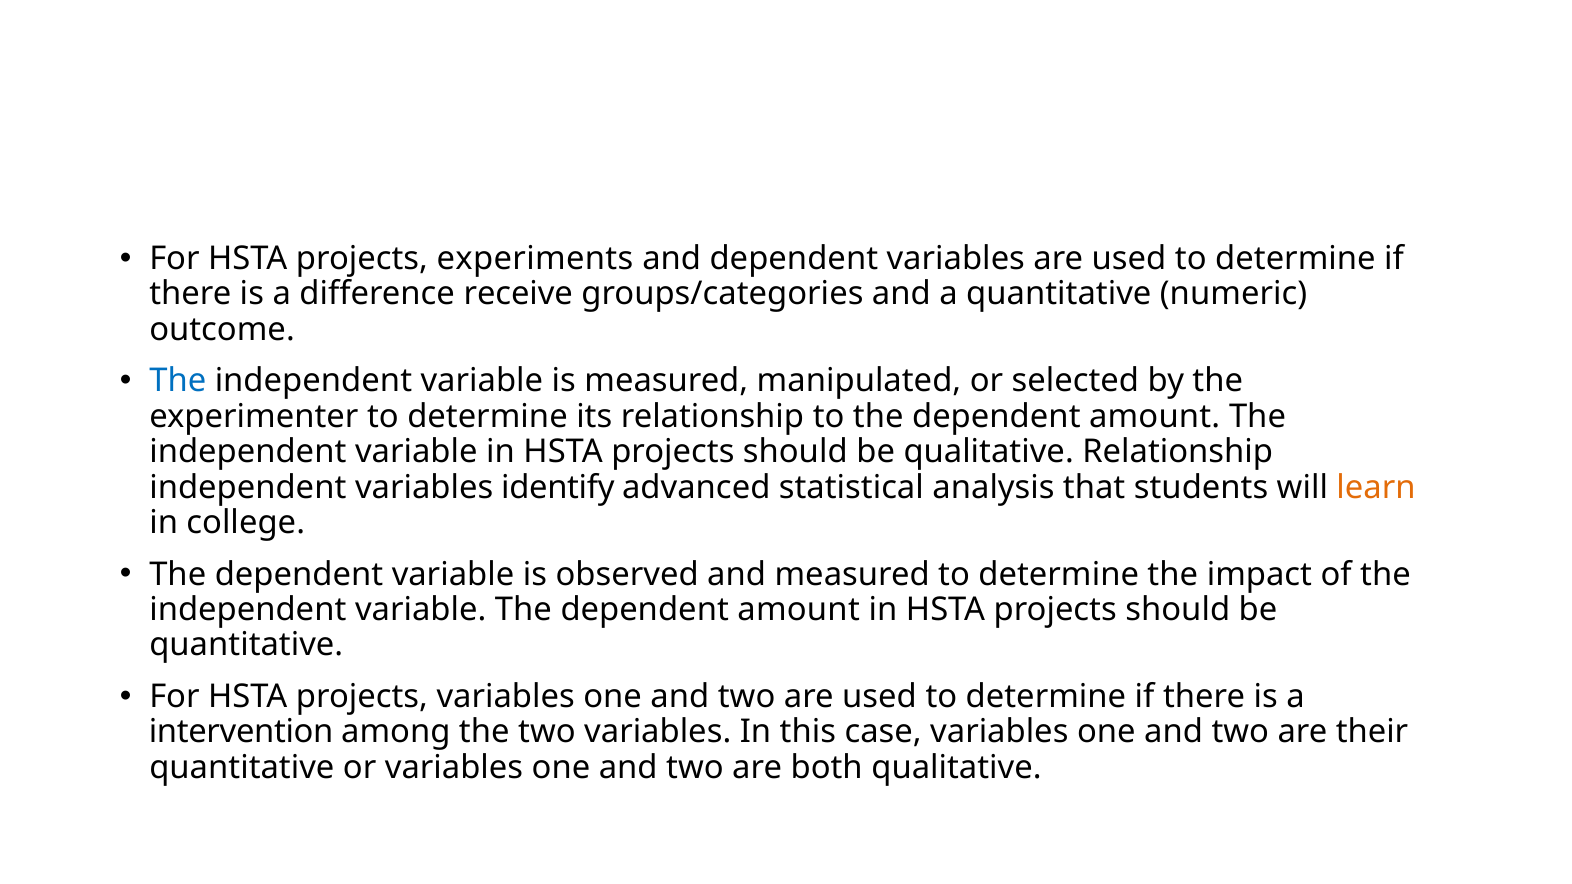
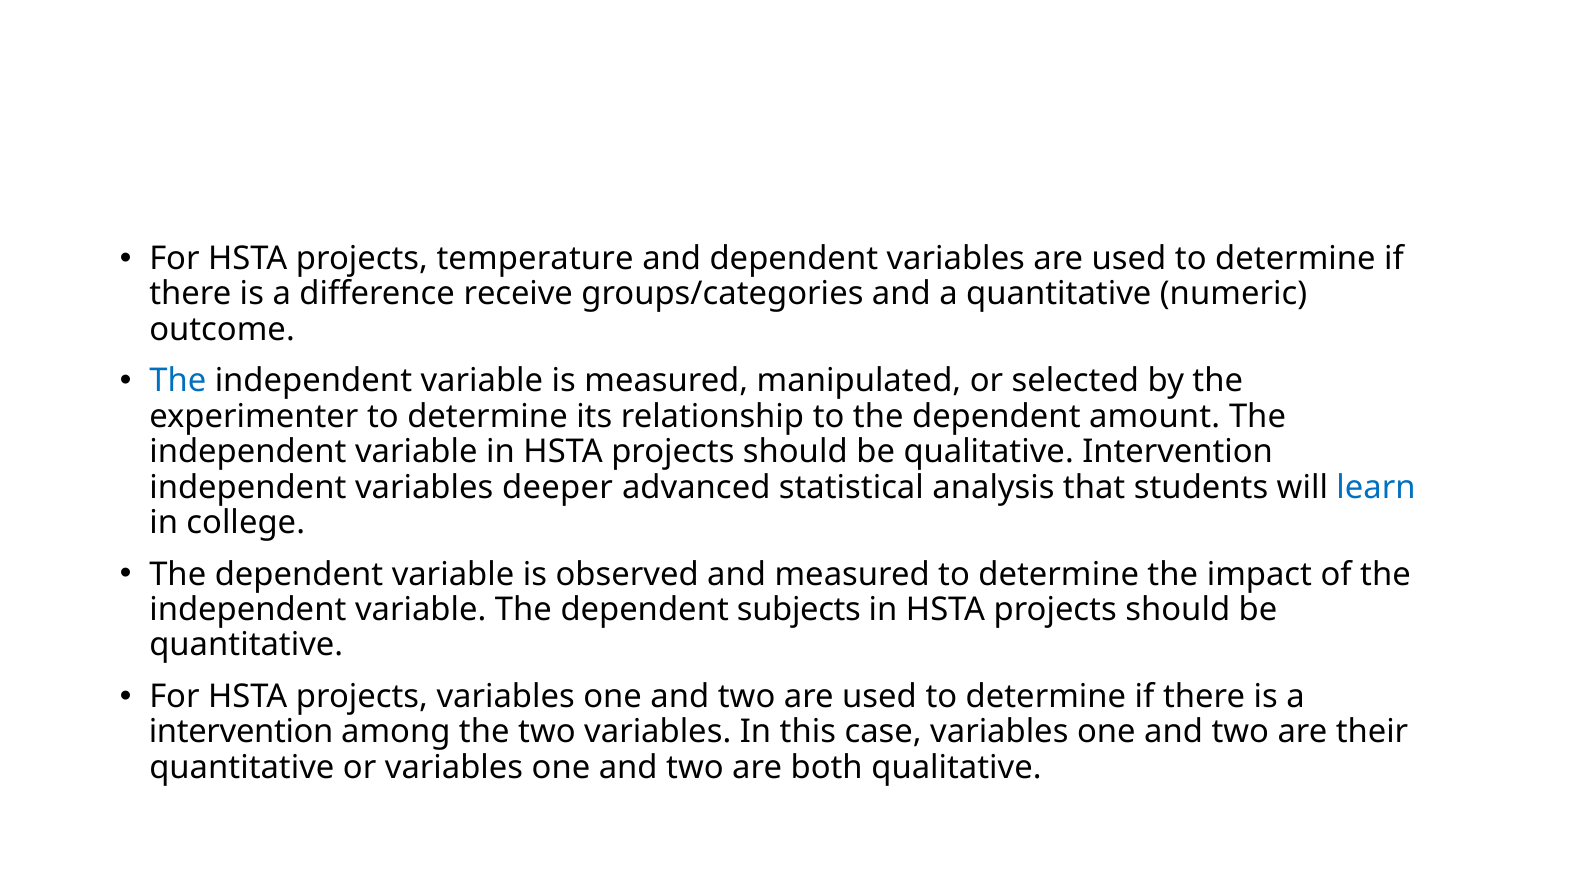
experiments: experiments -> temperature
qualitative Relationship: Relationship -> Intervention
identify: identify -> deeper
learn colour: orange -> blue
variable The dependent amount: amount -> subjects
